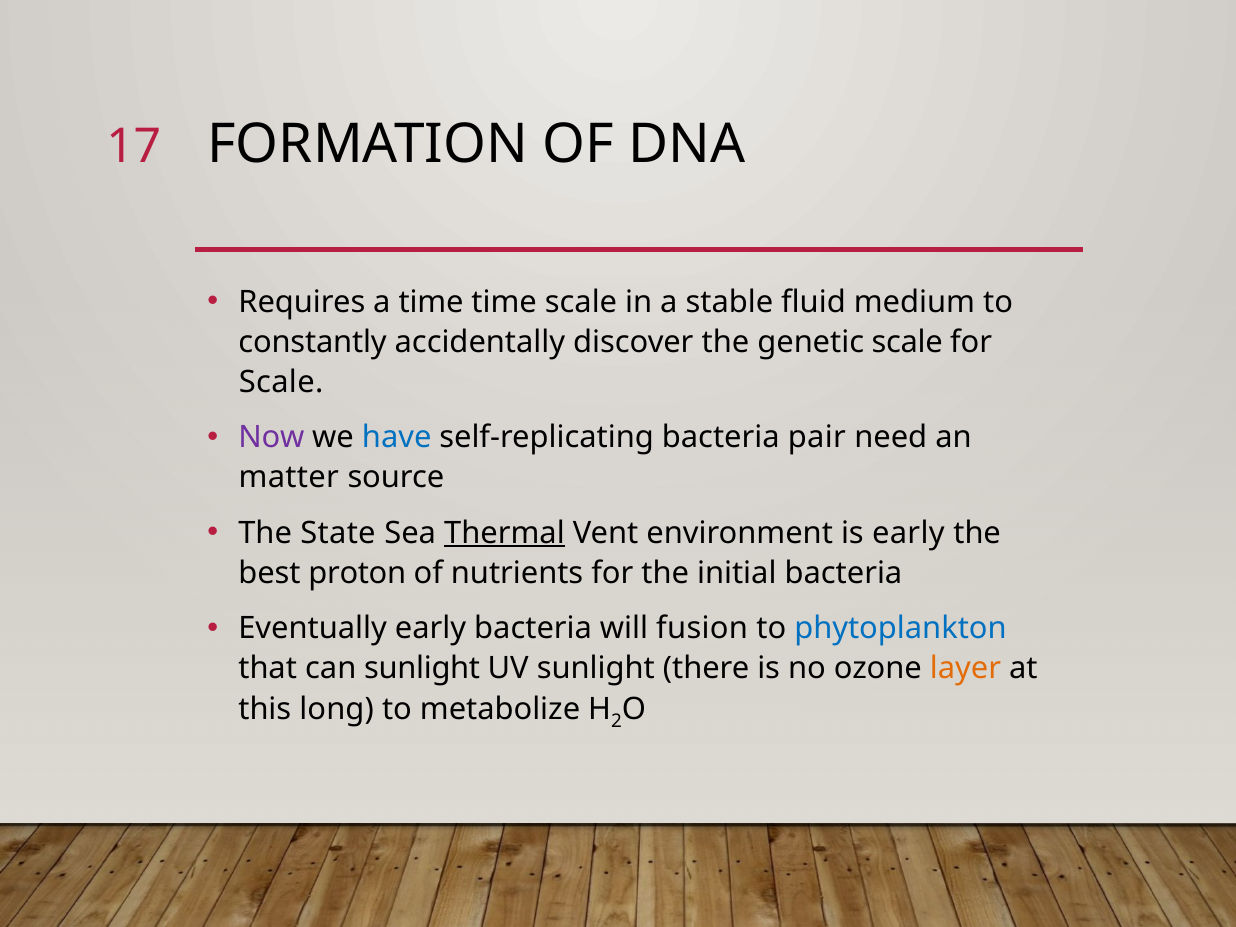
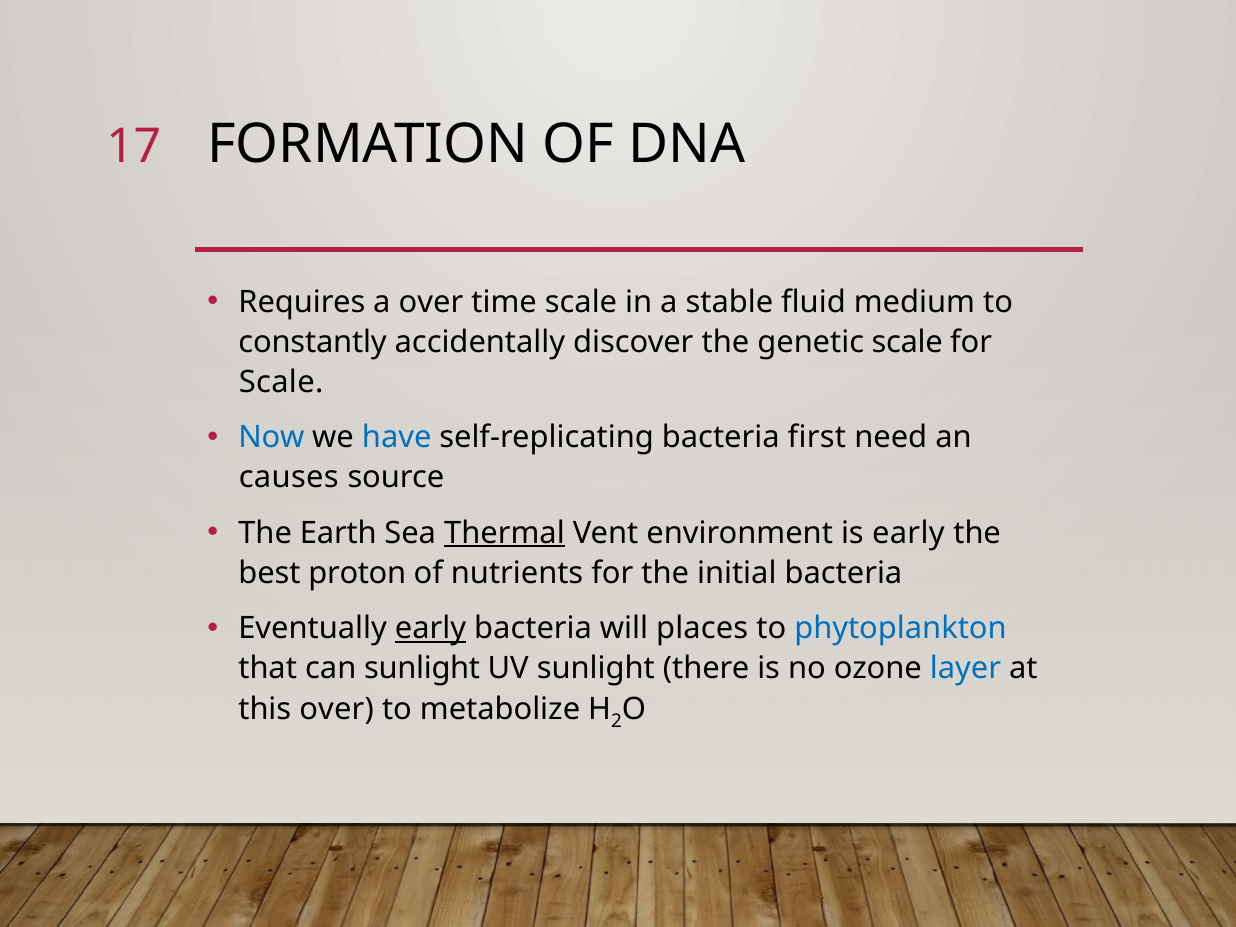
a time: time -> over
Now colour: purple -> blue
pair: pair -> first
matter: matter -> causes
State: State -> Earth
early at (431, 629) underline: none -> present
fusion: fusion -> places
layer colour: orange -> blue
this long: long -> over
